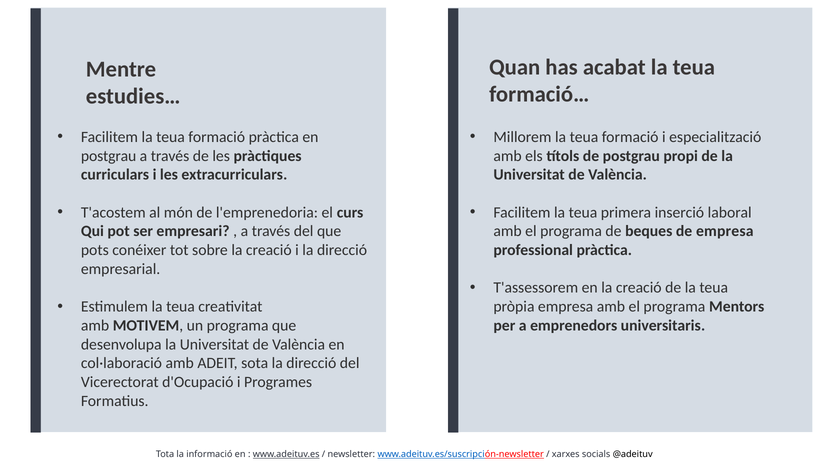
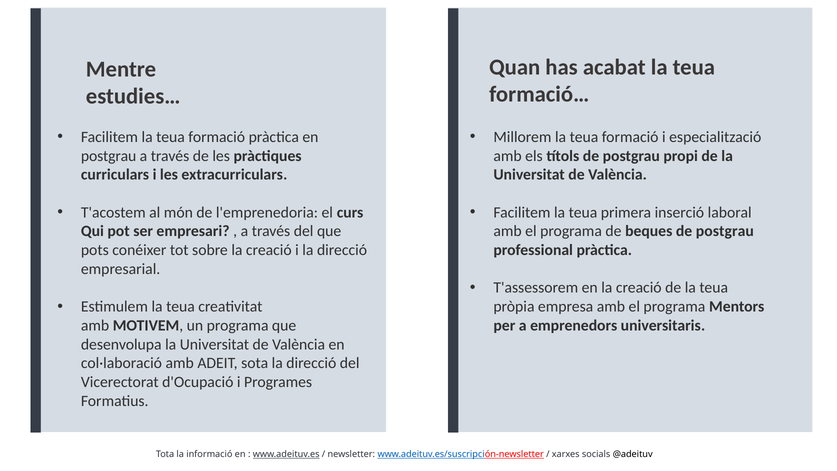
beques de empresa: empresa -> postgrau
